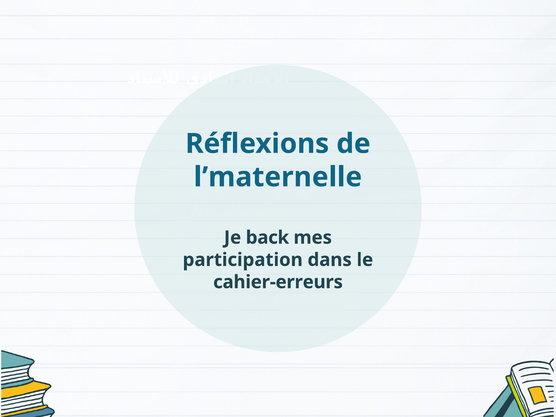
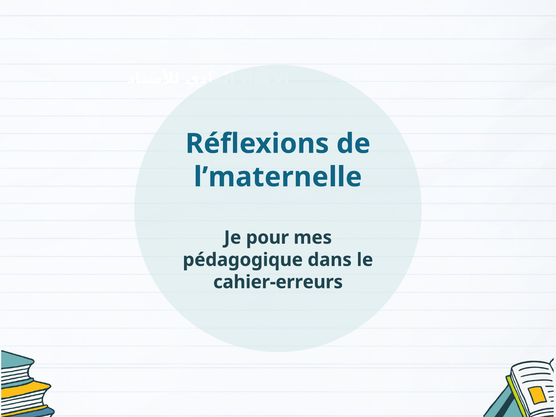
back: back -> pour
participation: participation -> pédagogique
